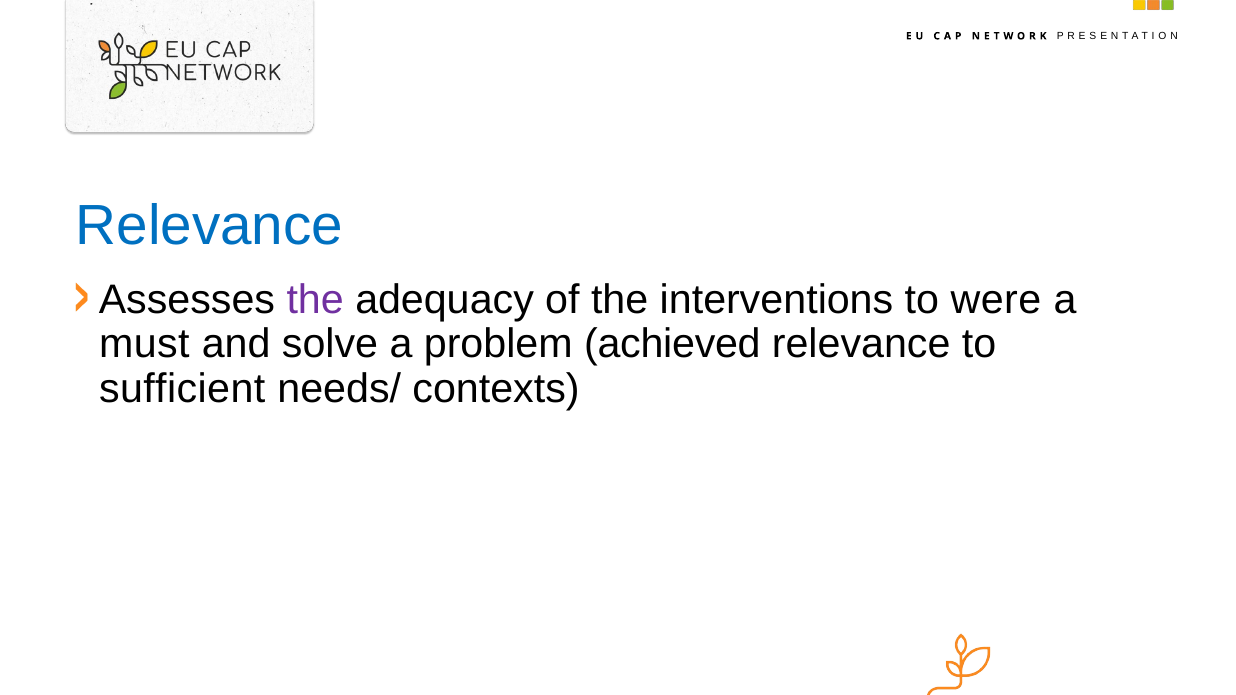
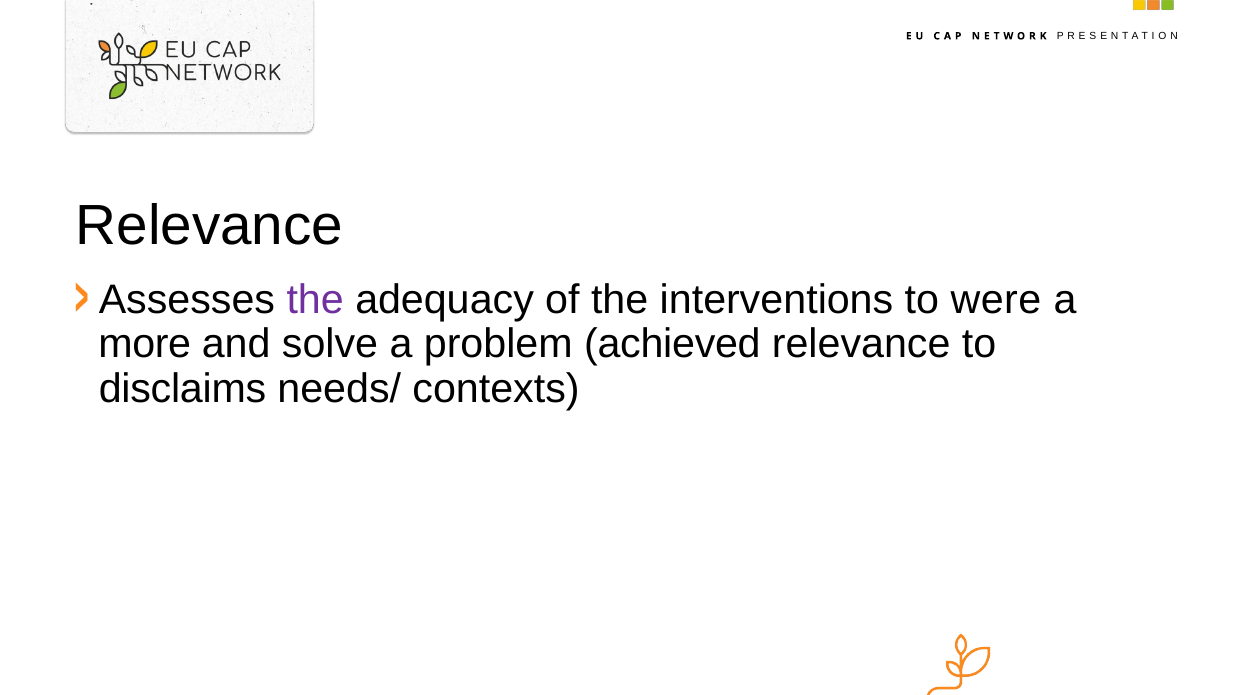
Relevance at (209, 226) colour: blue -> black
must: must -> more
sufficient: sufficient -> disclaims
